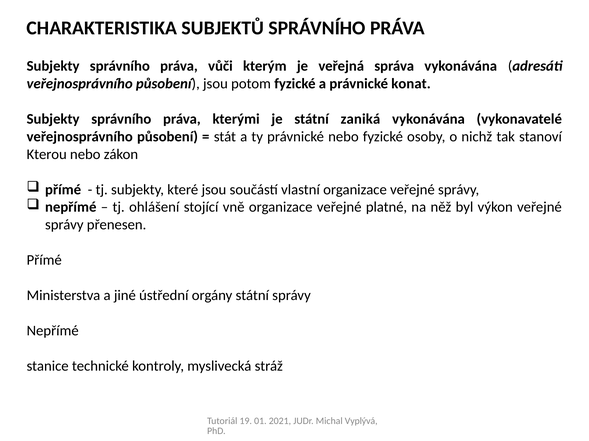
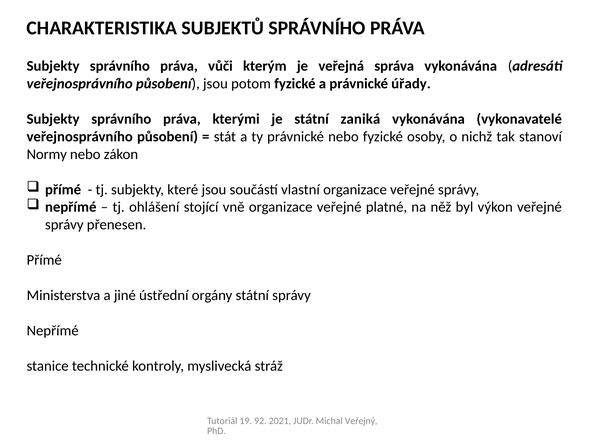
konat: konat -> úřady
Kterou: Kterou -> Normy
01: 01 -> 92
Vyplývá: Vyplývá -> Veřejný
